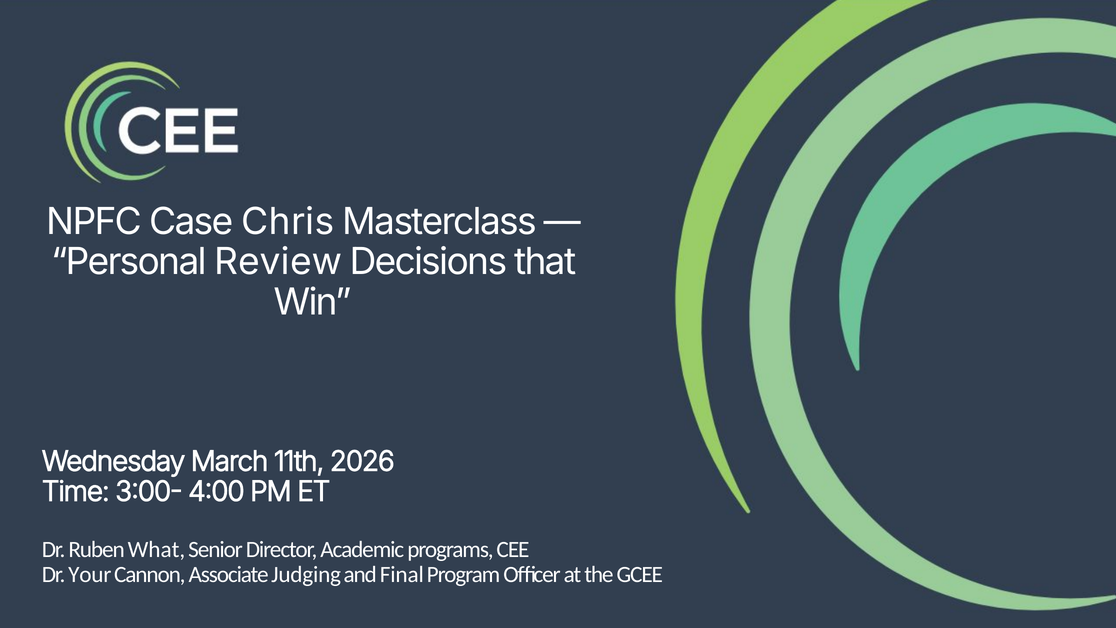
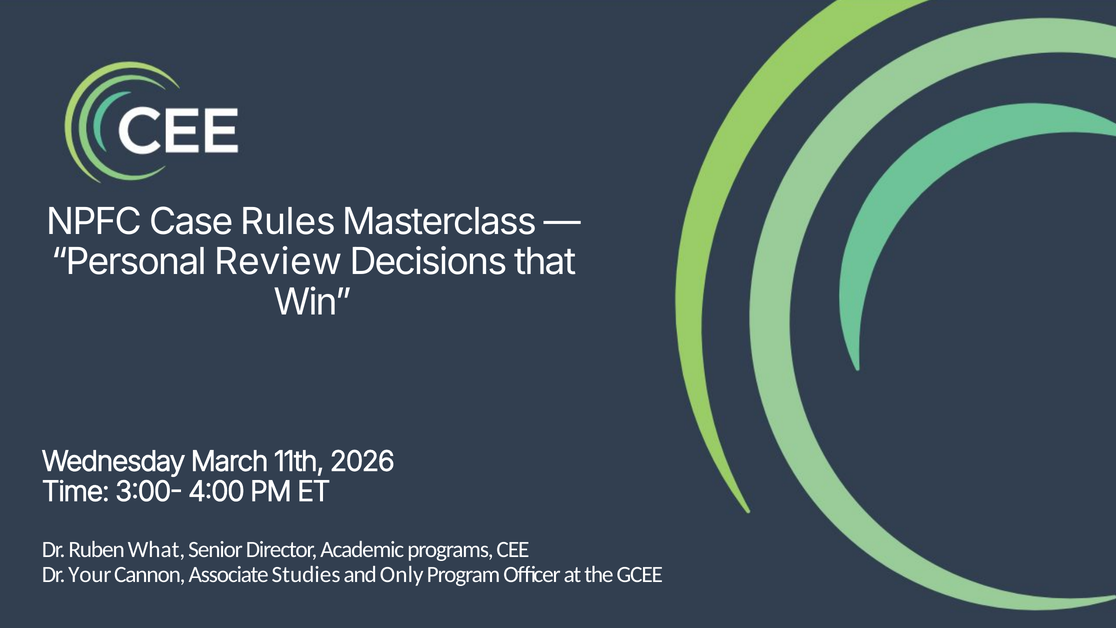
Chris: Chris -> Rules
Judging: Judging -> Studies
Final: Final -> Only
